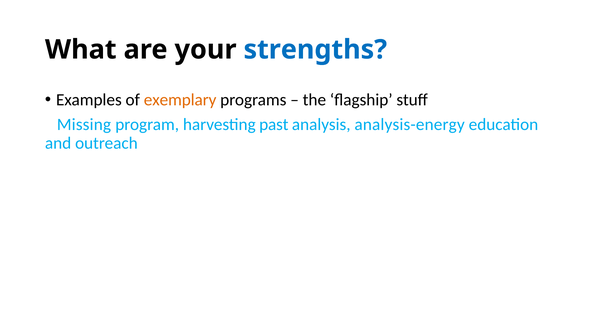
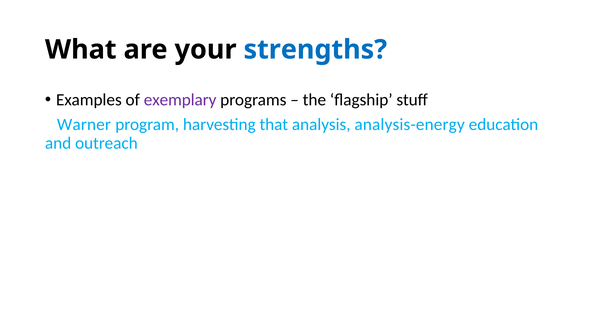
exemplary colour: orange -> purple
Missing: Missing -> Warner
past: past -> that
